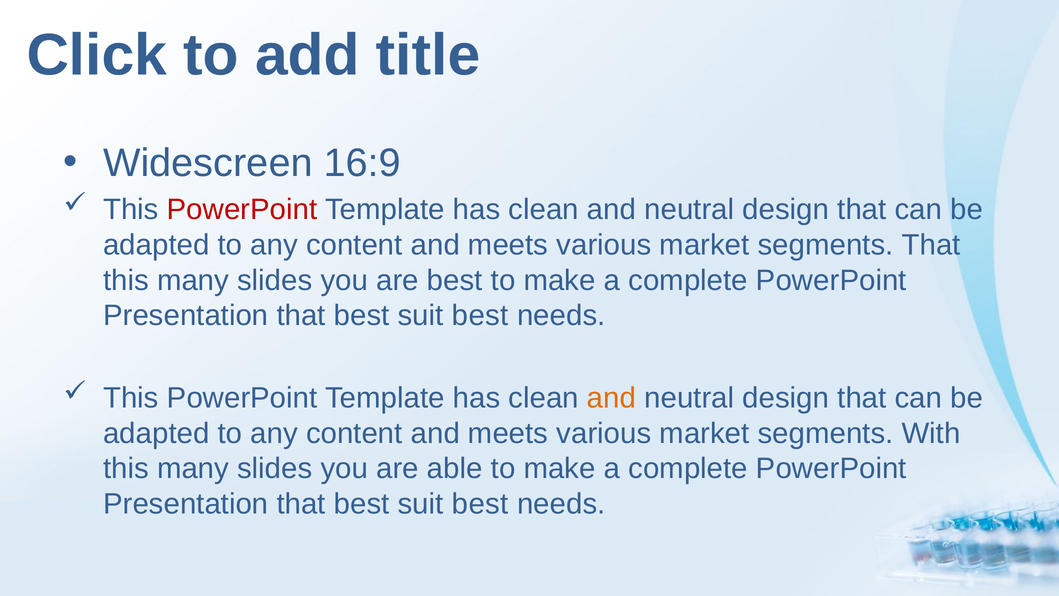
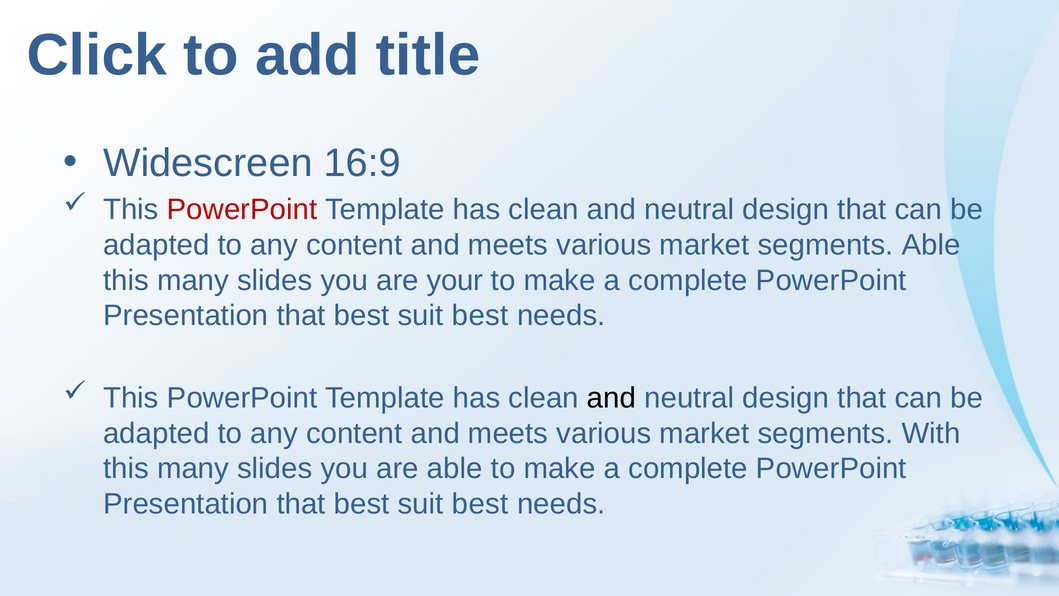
segments That: That -> Able
are best: best -> your
and at (612, 398) colour: orange -> black
